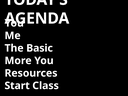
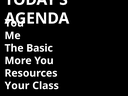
Start: Start -> Your
